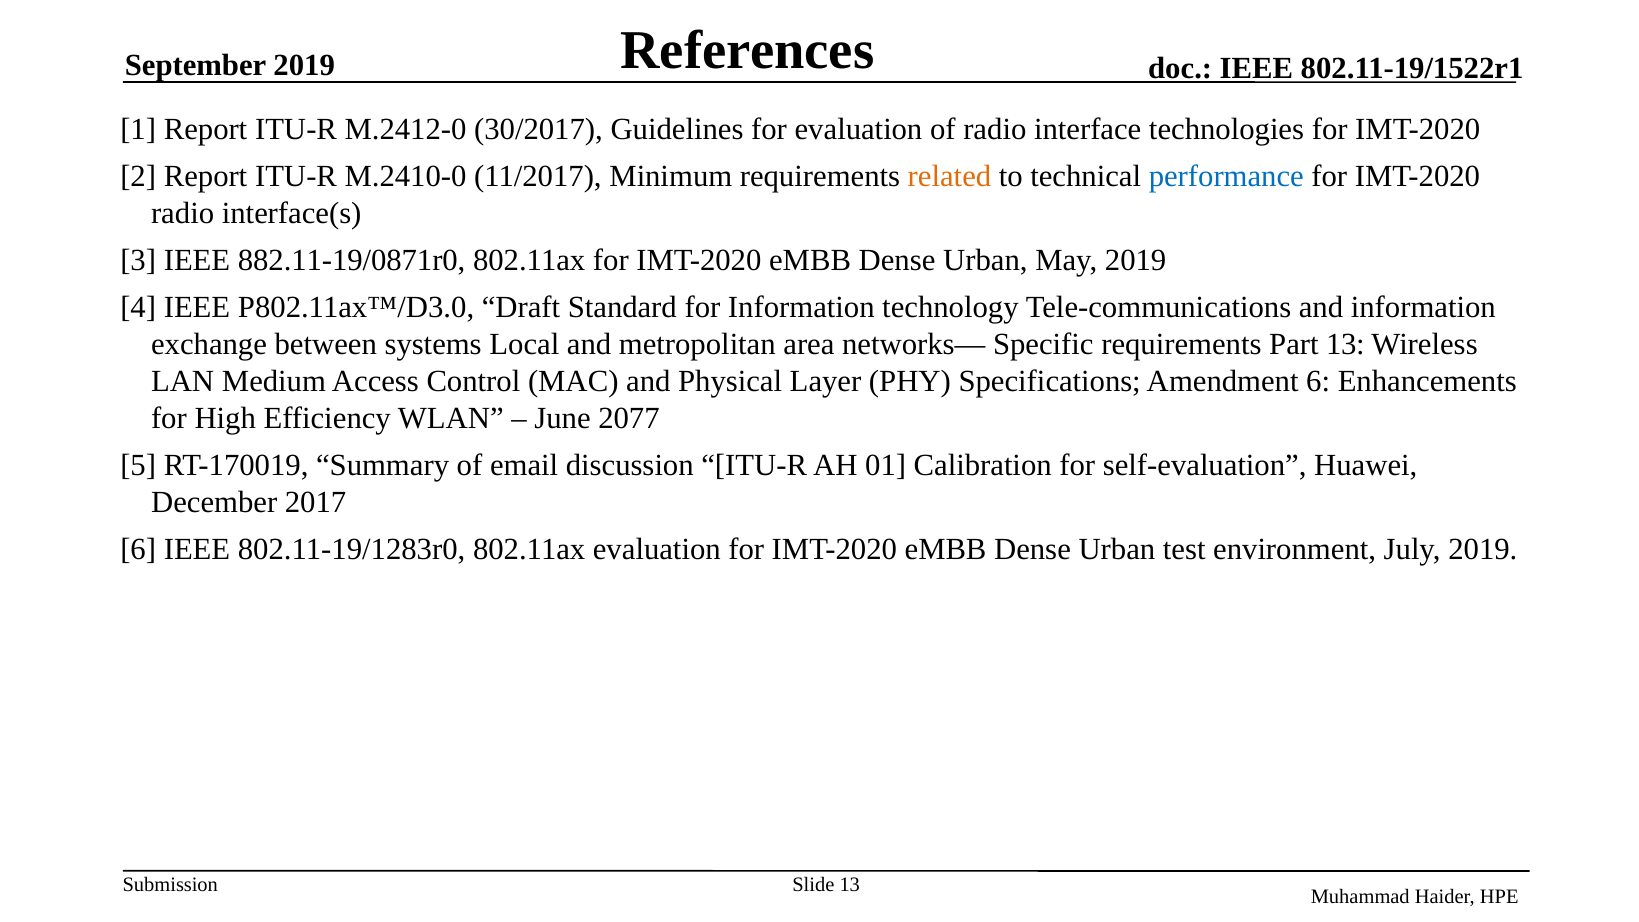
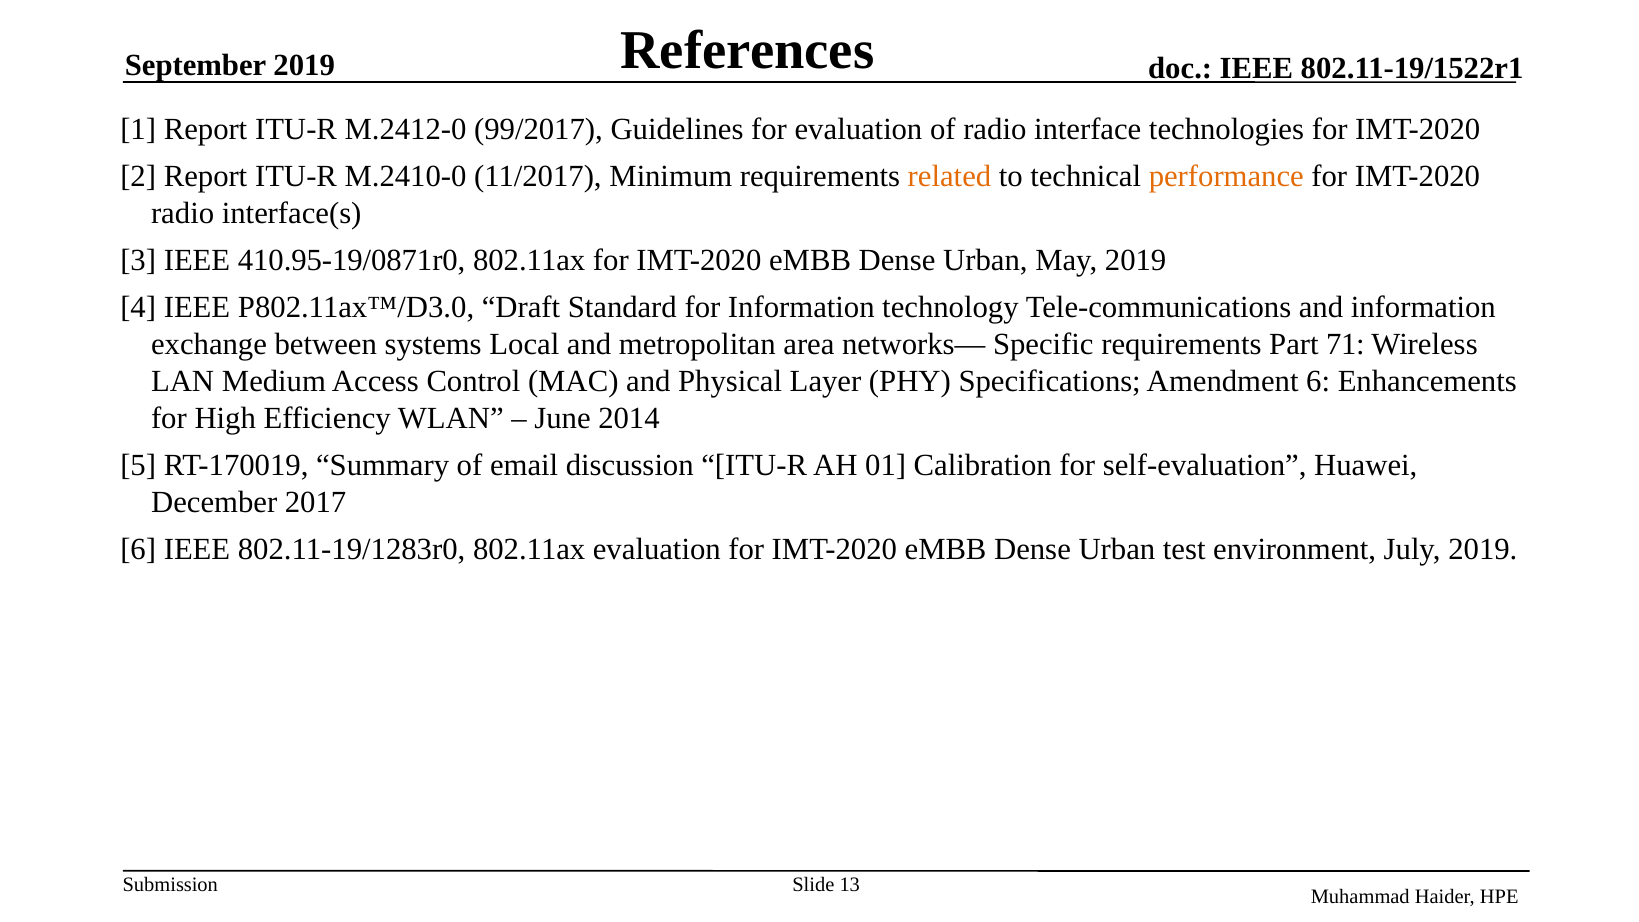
30/2017: 30/2017 -> 99/2017
performance colour: blue -> orange
882.11-19/0871r0: 882.11-19/0871r0 -> 410.95-19/0871r0
Part 13: 13 -> 71
2077: 2077 -> 2014
